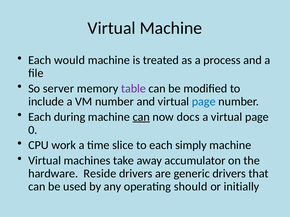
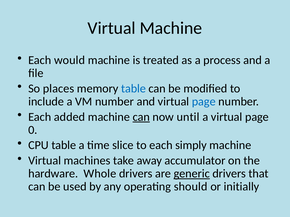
server: server -> places
table at (133, 89) colour: purple -> blue
during: during -> added
docs: docs -> until
CPU work: work -> table
Reside: Reside -> Whole
generic underline: none -> present
